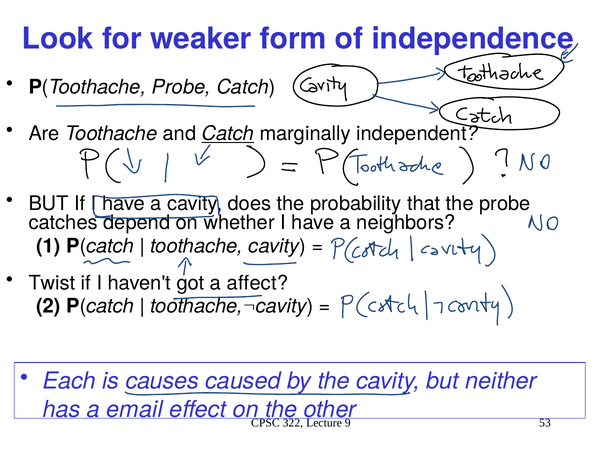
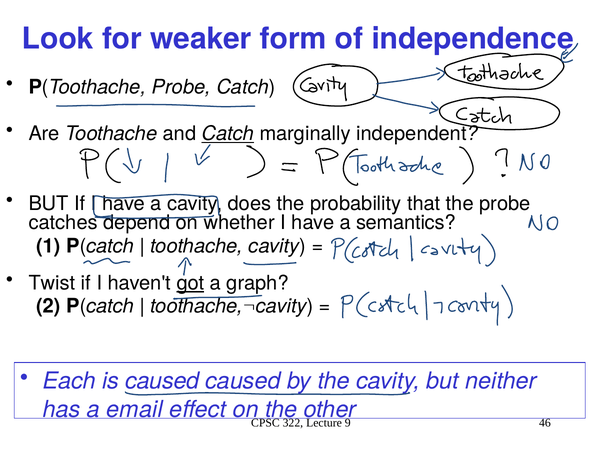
neighbors: neighbors -> semantics
got underline: none -> present
affect: affect -> graph
is causes: causes -> caused
53: 53 -> 46
